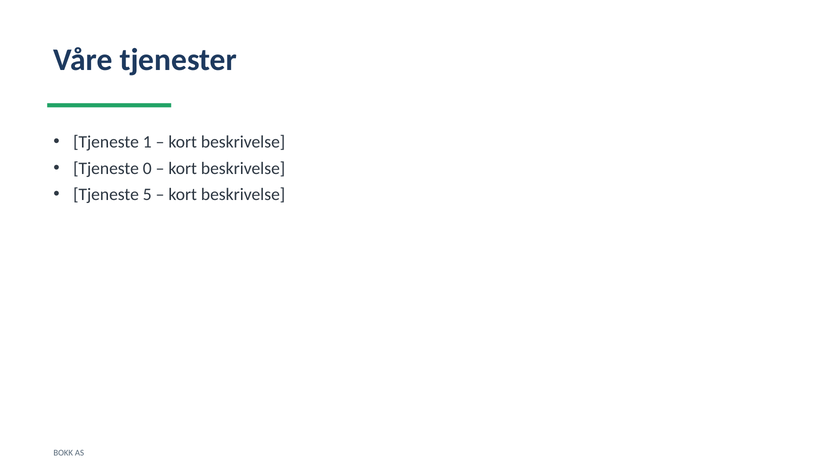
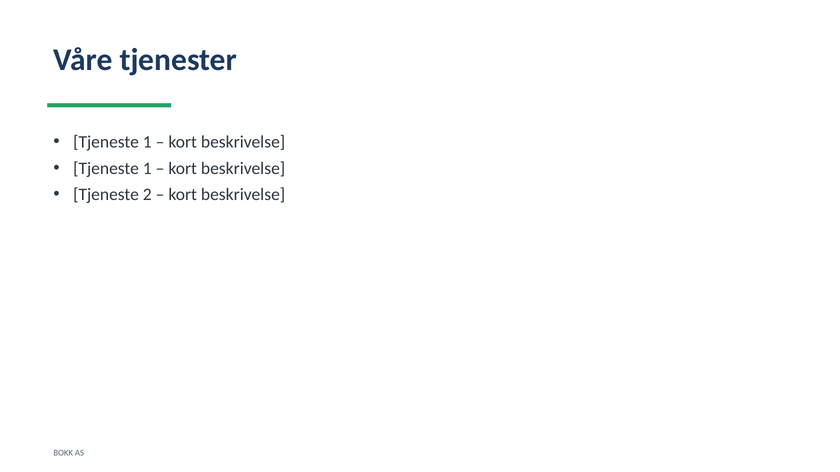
0 at (147, 169): 0 -> 1
5: 5 -> 2
